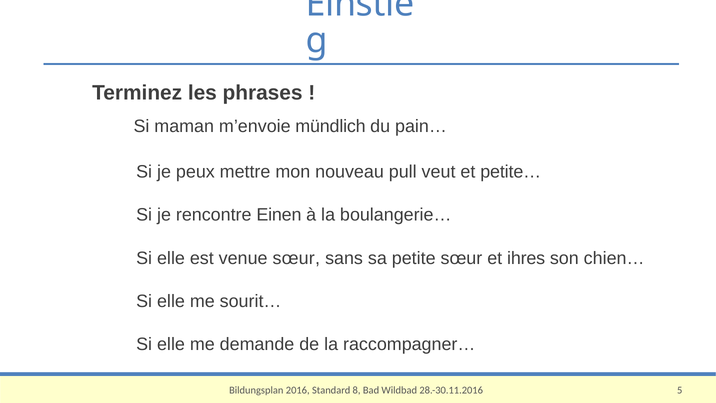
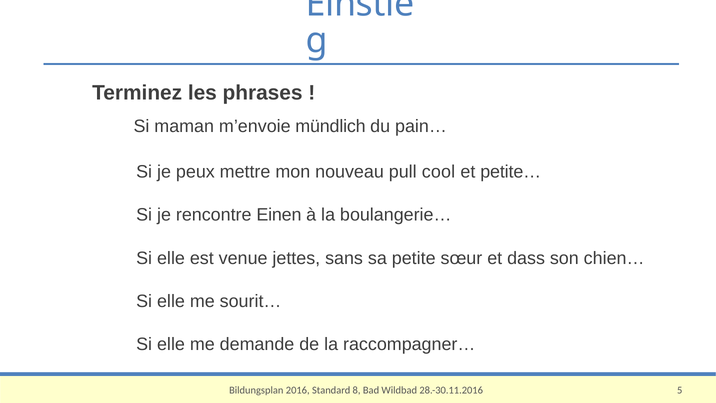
veut: veut -> cool
venue sœur: sœur -> jettes
ihres: ihres -> dass
